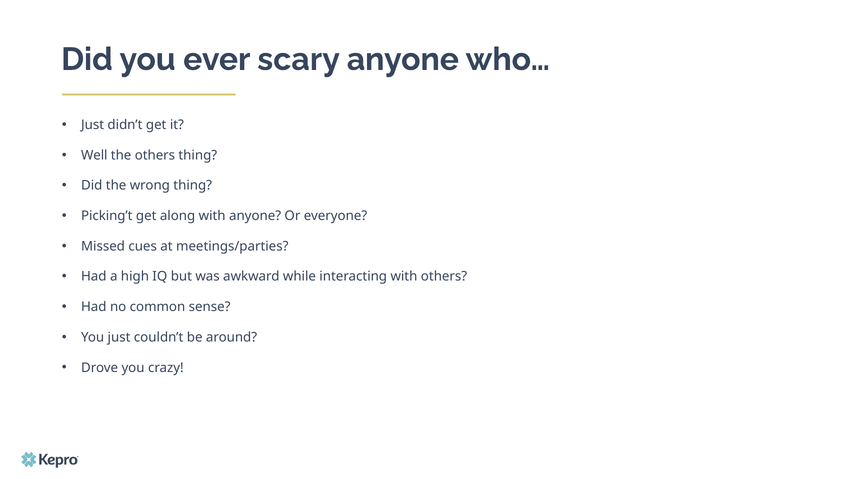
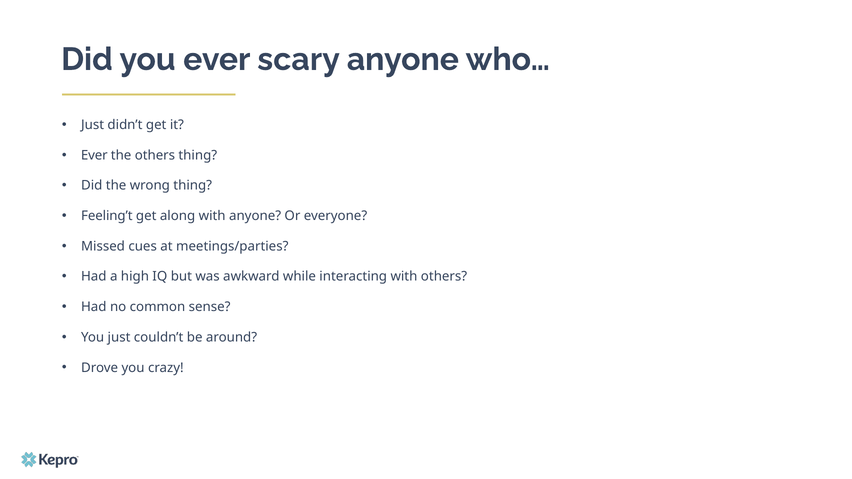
Well at (94, 155): Well -> Ever
Picking’t: Picking’t -> Feeling’t
